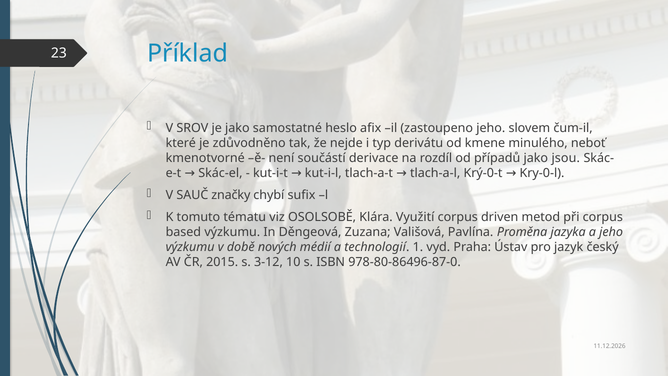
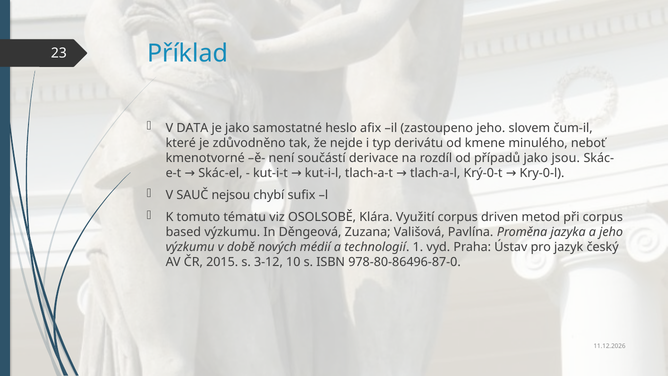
SROV: SROV -> DATA
značky: značky -> nejsou
